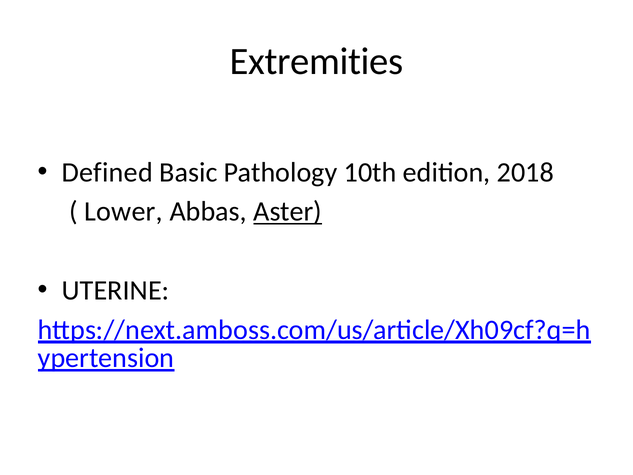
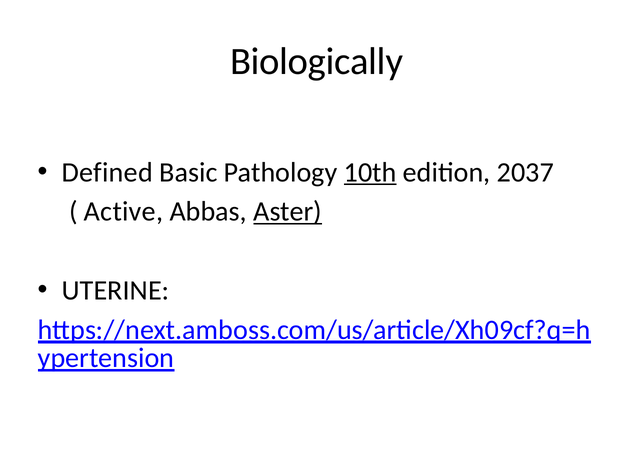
Extremities: Extremities -> Biologically
10th underline: none -> present
2018: 2018 -> 2037
Lower: Lower -> Active
